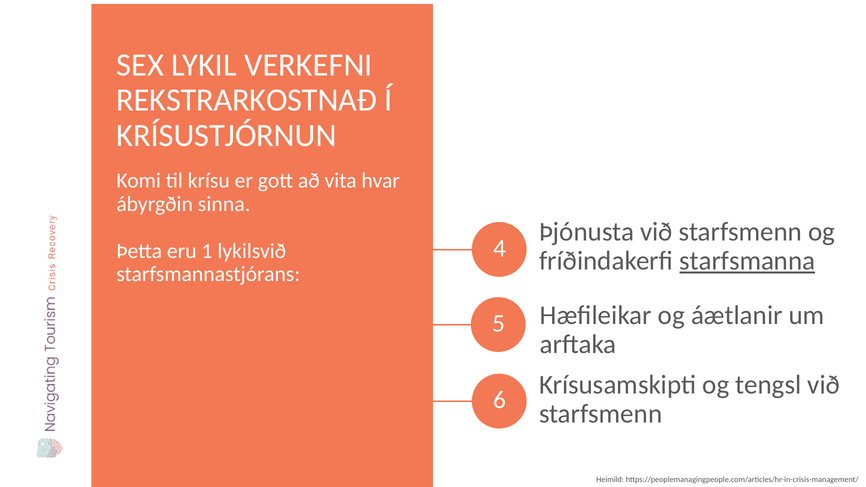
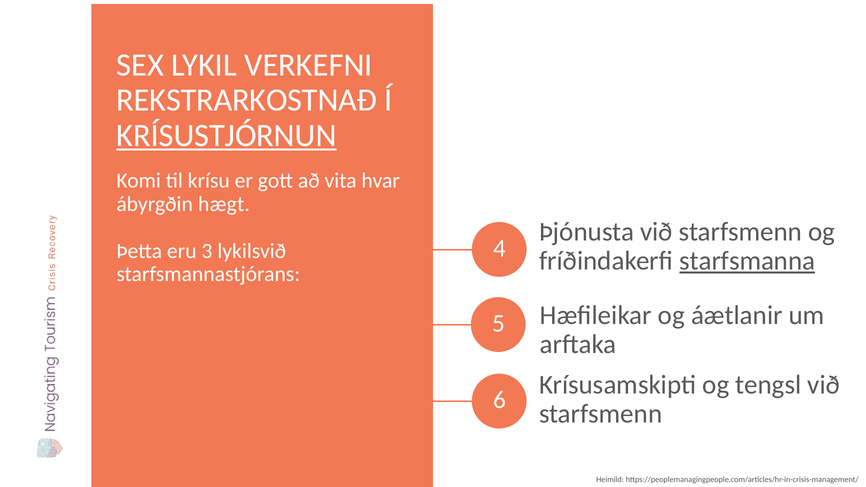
KRÍSUSTJÓRNUN underline: none -> present
sinna: sinna -> hægt
1: 1 -> 3
